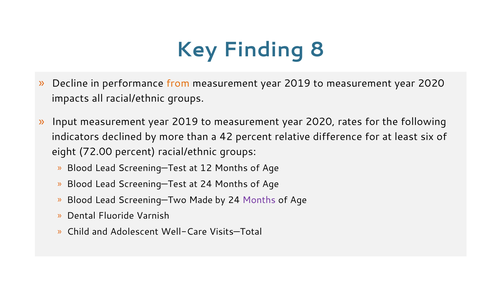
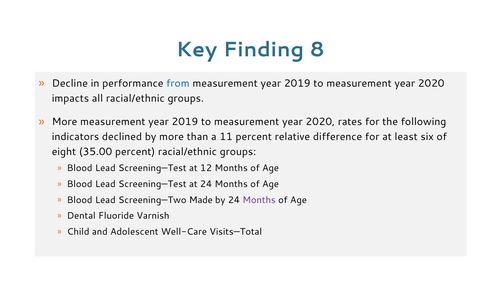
from colour: orange -> blue
Input at (65, 122): Input -> More
42: 42 -> 11
72.00: 72.00 -> 35.00
